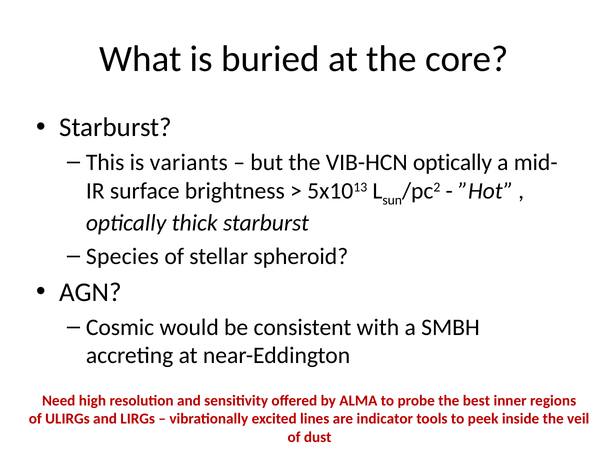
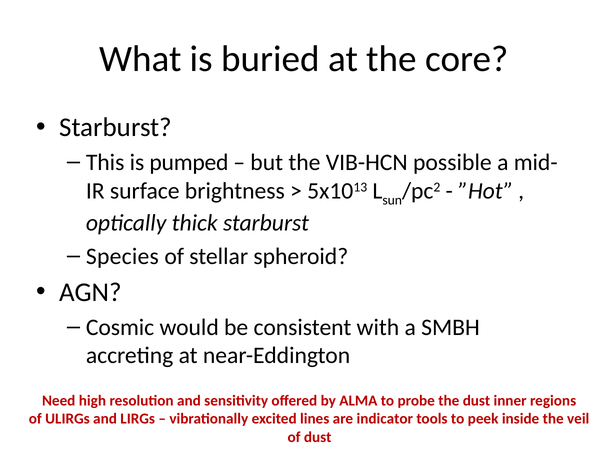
variants: variants -> pumped
VIB-HCN optically: optically -> possible
the best: best -> dust
